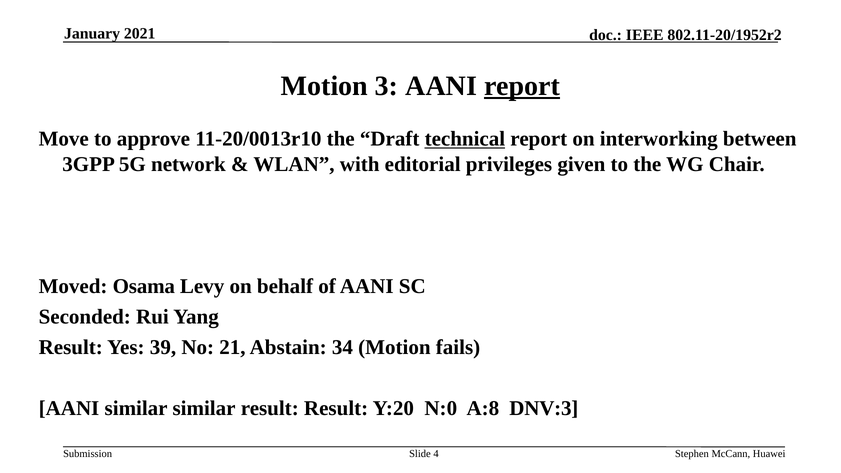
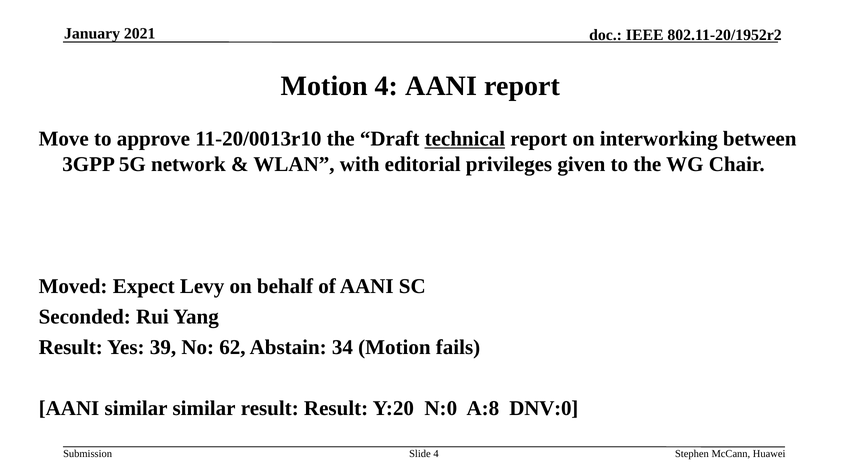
Motion 3: 3 -> 4
report at (522, 86) underline: present -> none
Osama: Osama -> Expect
21: 21 -> 62
DNV:3: DNV:3 -> DNV:0
